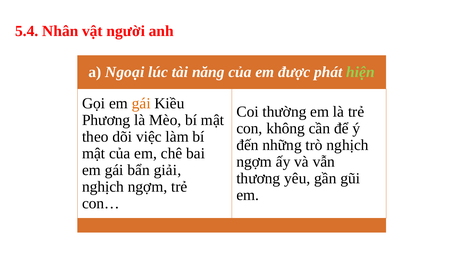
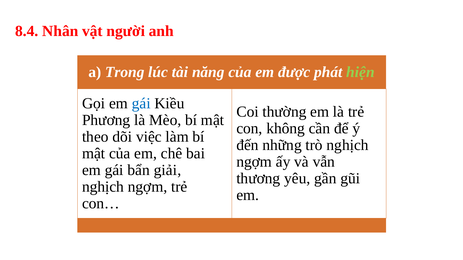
5.4: 5.4 -> 8.4
Ngoại: Ngoại -> Trong
gái at (141, 104) colour: orange -> blue
